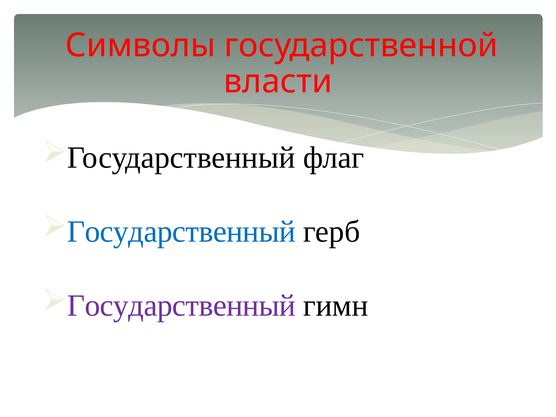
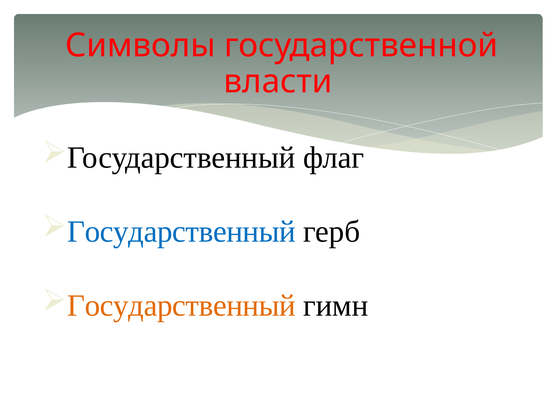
Государственный at (181, 306) colour: purple -> orange
